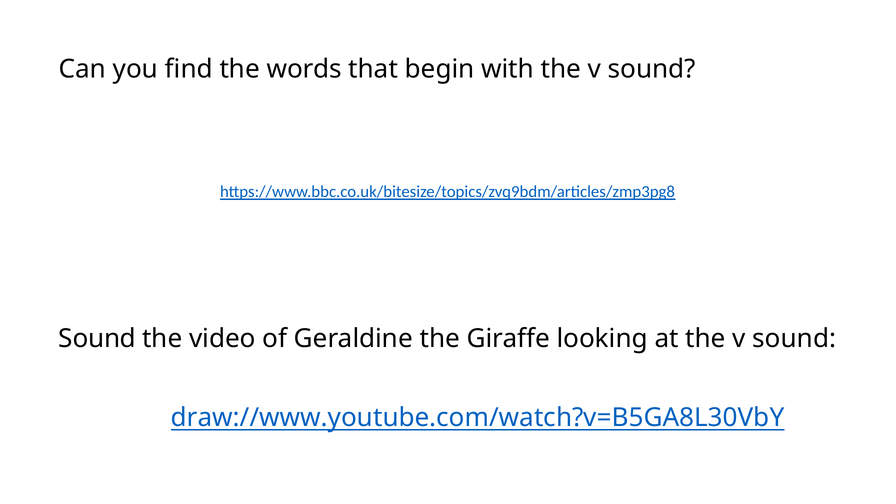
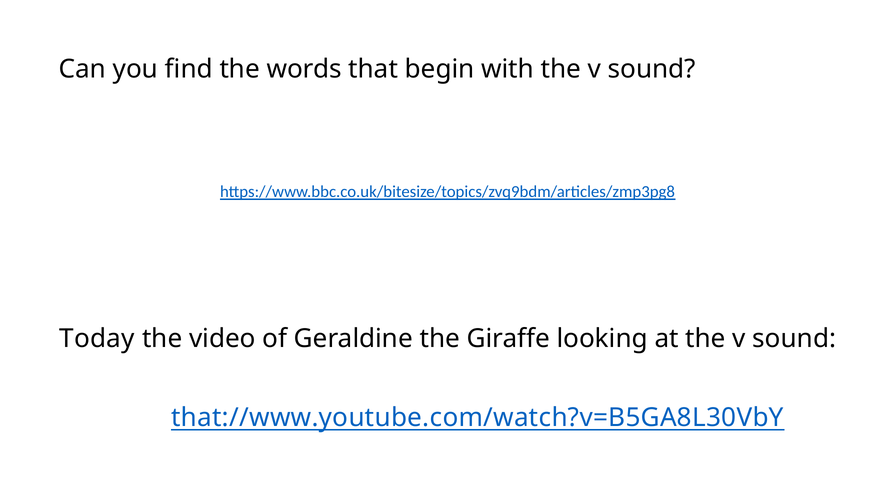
Sound at (97, 339): Sound -> Today
draw://www.youtube.com/watch?v=B5GA8L30VbY: draw://www.youtube.com/watch?v=B5GA8L30VbY -> that://www.youtube.com/watch?v=B5GA8L30VbY
